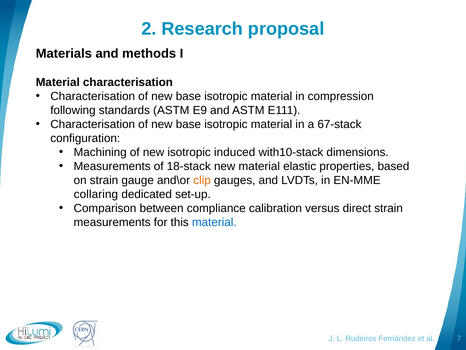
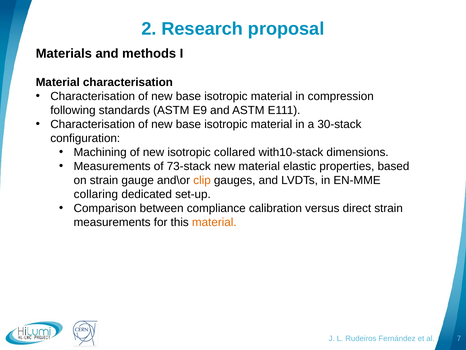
67-stack: 67-stack -> 30-stack
induced: induced -> collared
18-stack: 18-stack -> 73-stack
material at (214, 222) colour: blue -> orange
